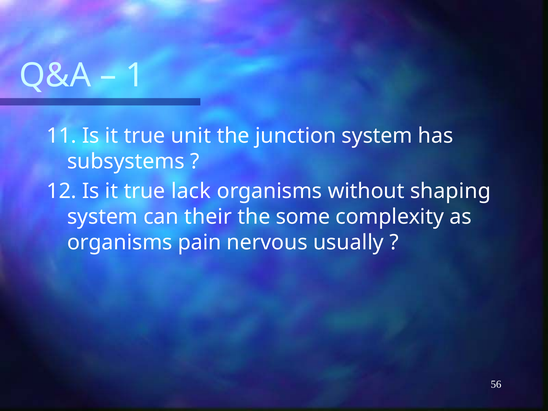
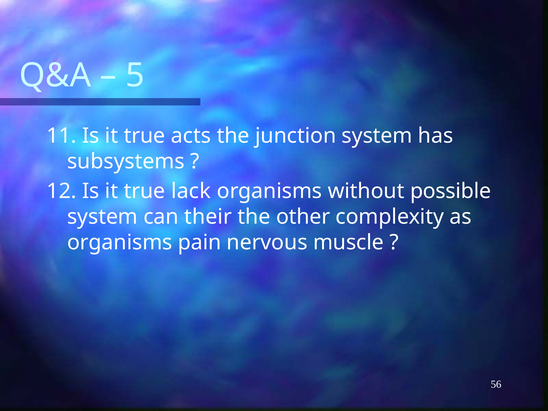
1: 1 -> 5
unit: unit -> acts
shaping: shaping -> possible
some: some -> other
usually: usually -> muscle
